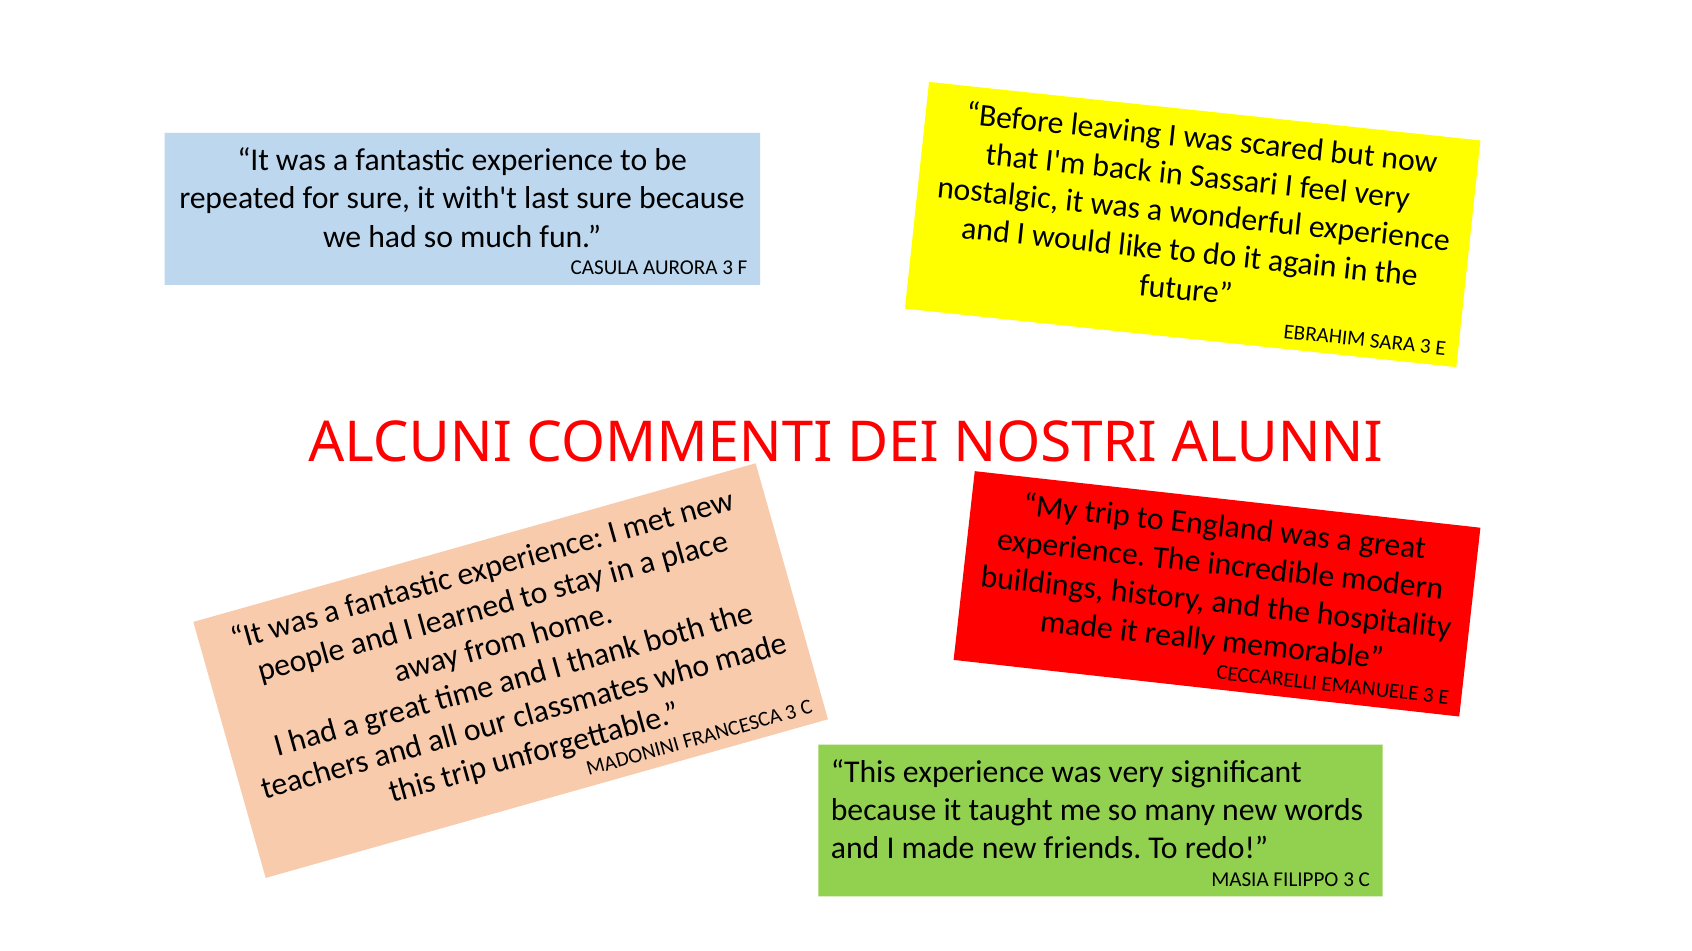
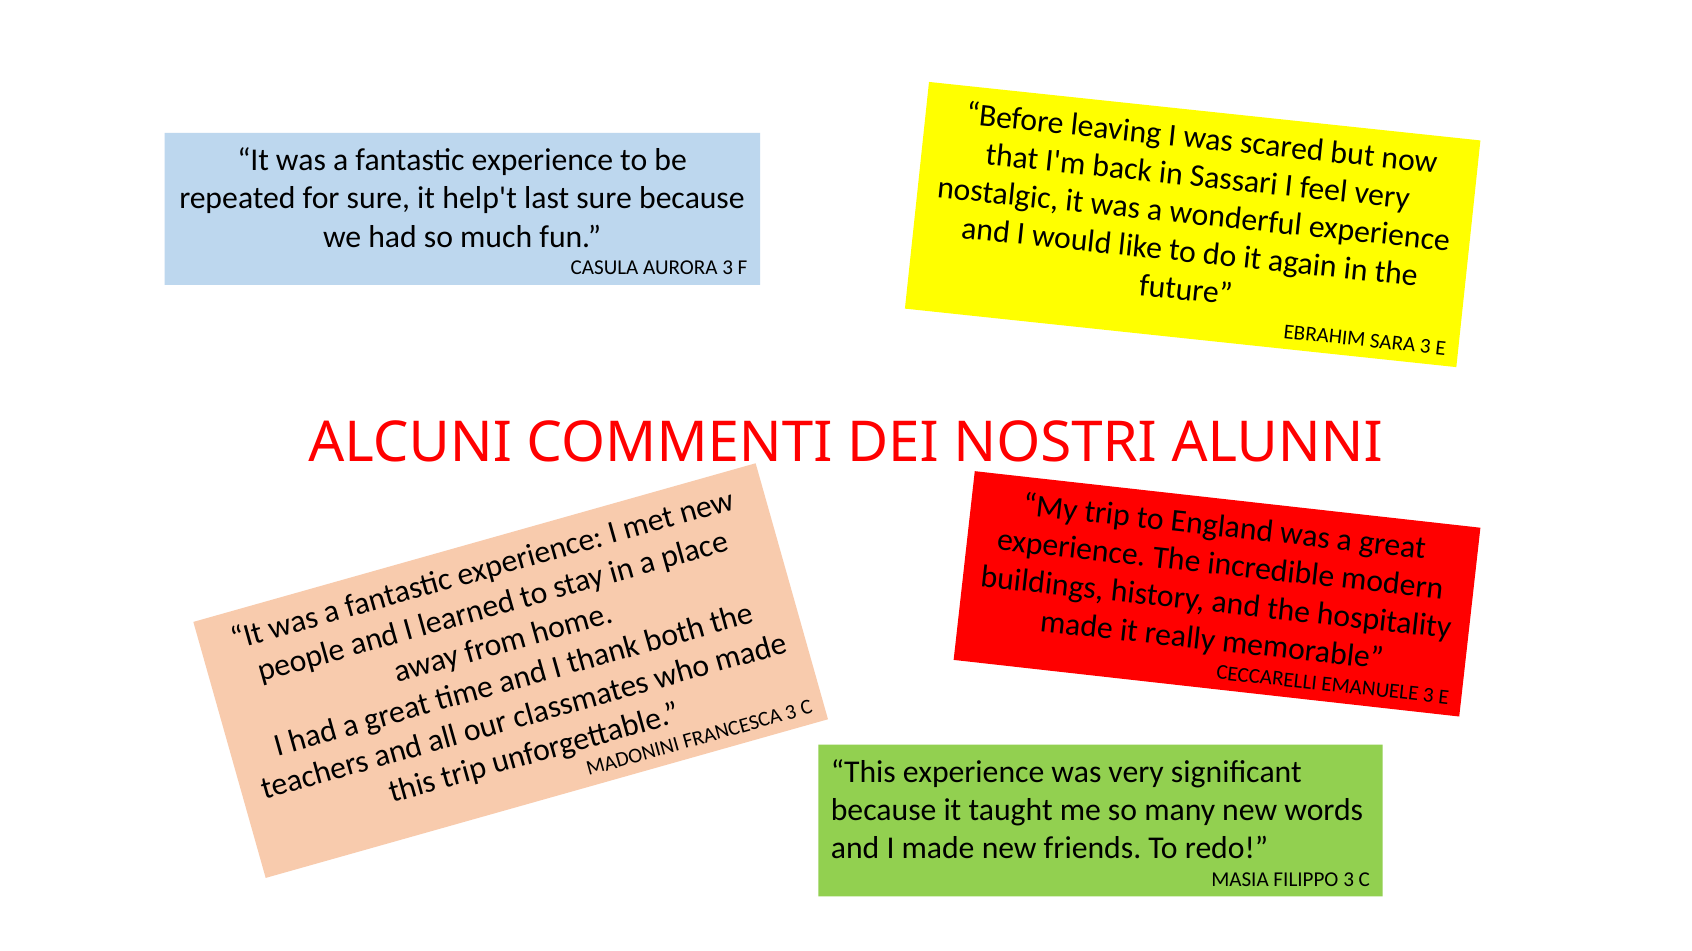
with't: with't -> help't
